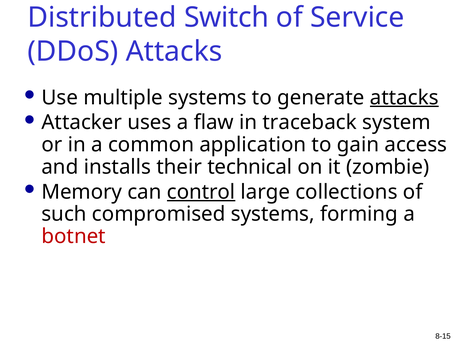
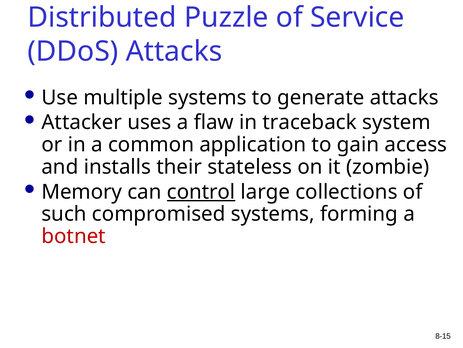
Switch: Switch -> Puzzle
attacks at (404, 97) underline: present -> none
technical: technical -> stateless
